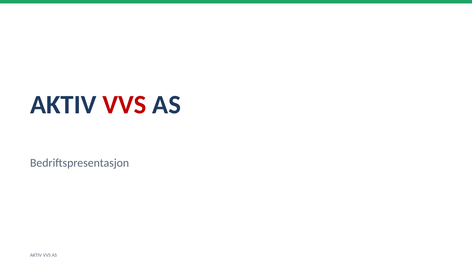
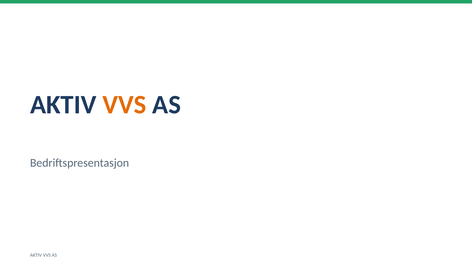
VVS at (124, 105) colour: red -> orange
